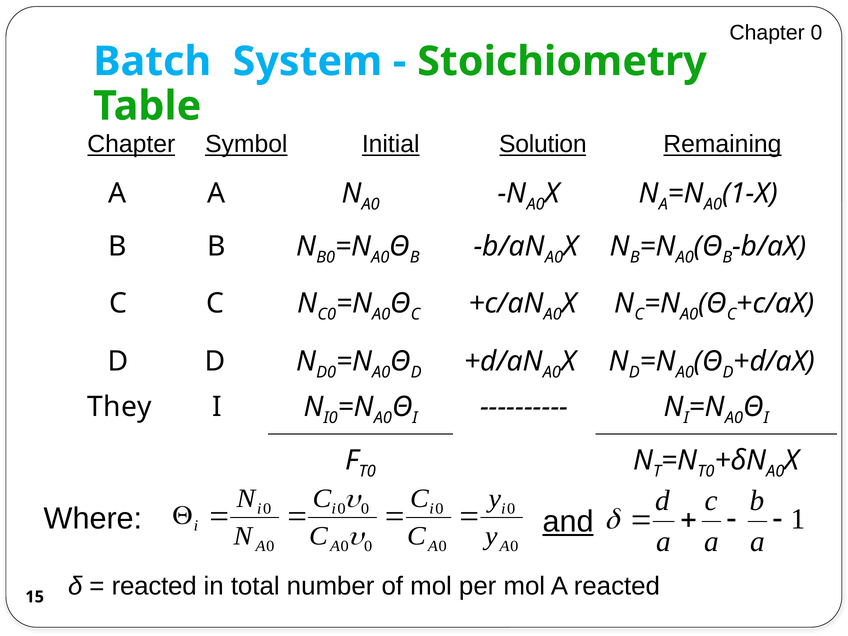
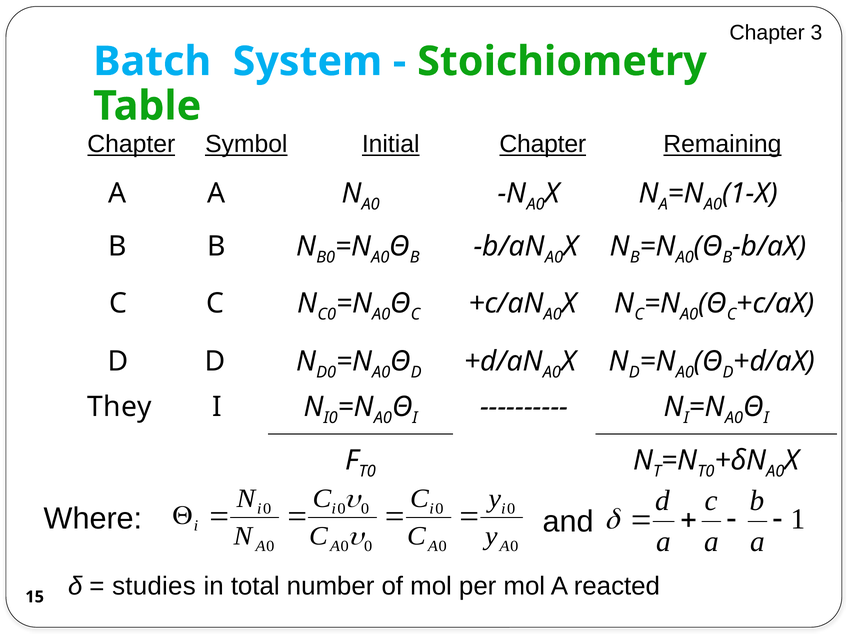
Chapter 0: 0 -> 3
Initial Solution: Solution -> Chapter
and underline: present -> none
reacted at (154, 586): reacted -> studies
